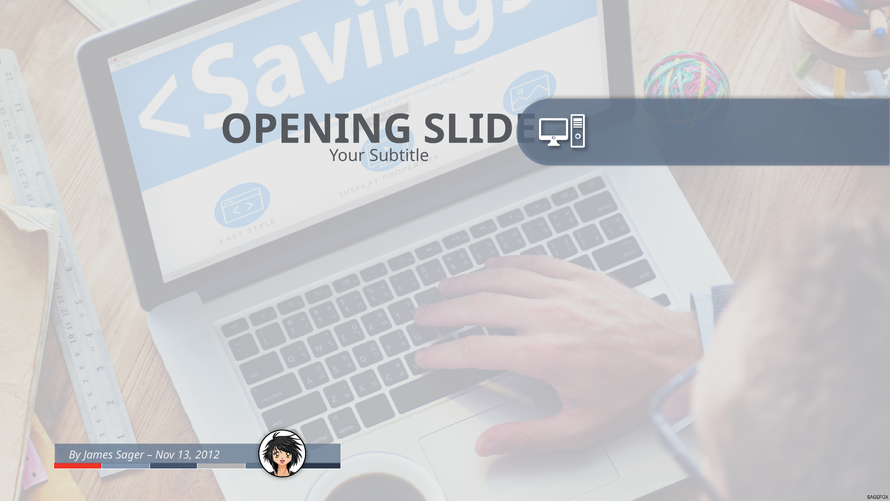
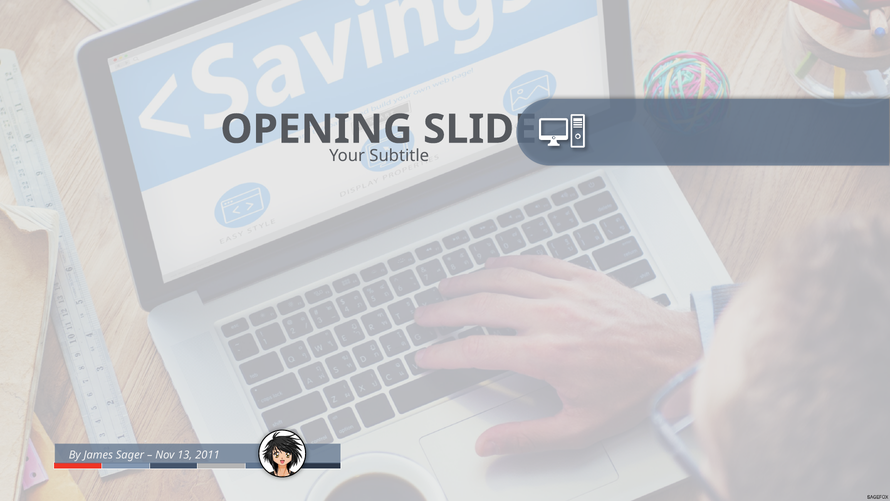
2012: 2012 -> 2011
